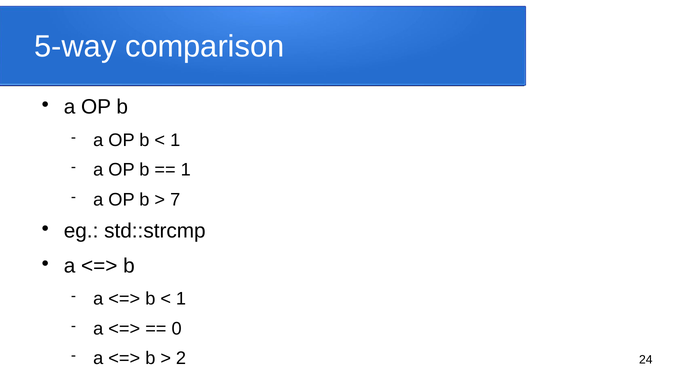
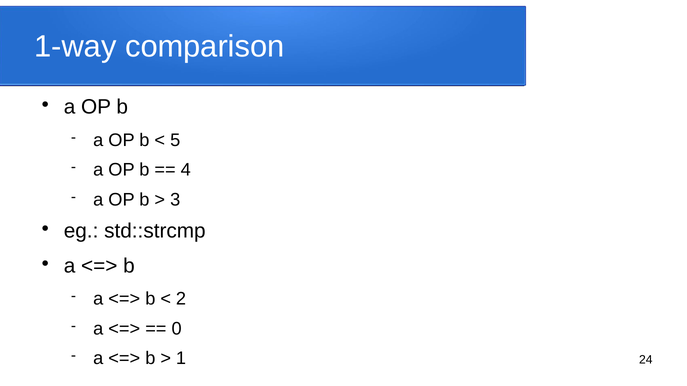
5-way: 5-way -> 1-way
1 at (175, 140): 1 -> 5
1 at (186, 170): 1 -> 4
7: 7 -> 3
1 at (181, 299): 1 -> 2
2: 2 -> 1
